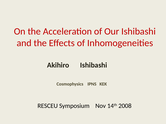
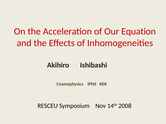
Our Ishibashi: Ishibashi -> Equation
